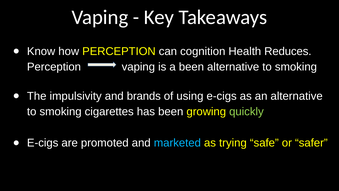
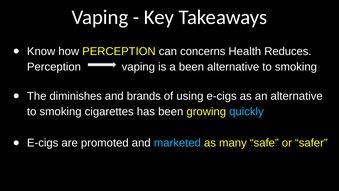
cognition: cognition -> concerns
impulsivity: impulsivity -> diminishes
quickly colour: light green -> light blue
trying: trying -> many
